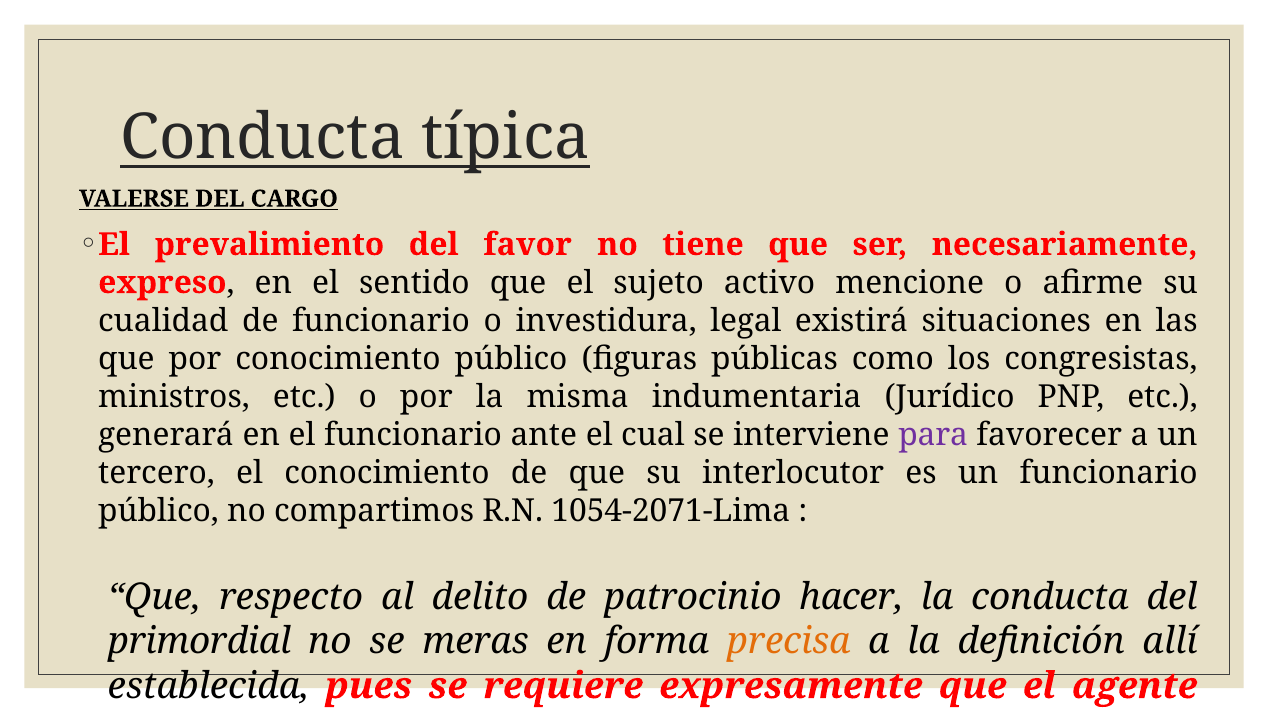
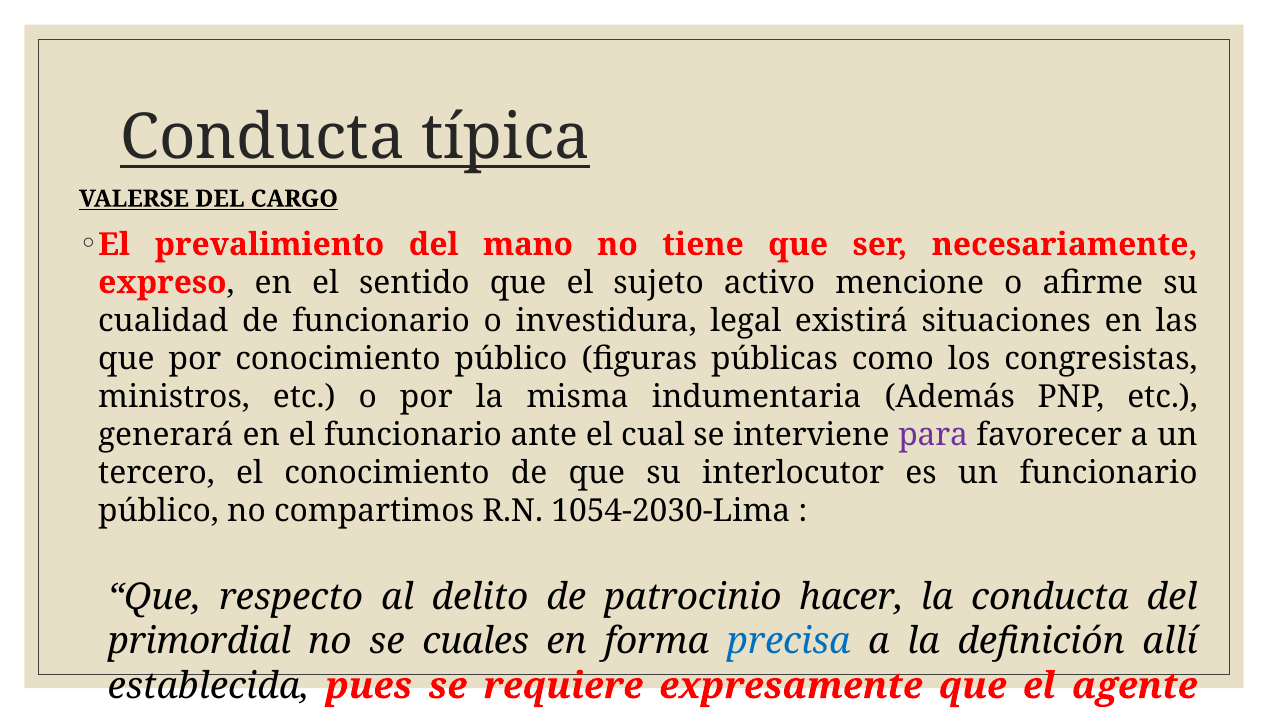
favor: favor -> mano
Jurídico: Jurídico -> Además
1054-2071-Lima: 1054-2071-Lima -> 1054-2030-Lima
meras: meras -> cuales
precisa colour: orange -> blue
